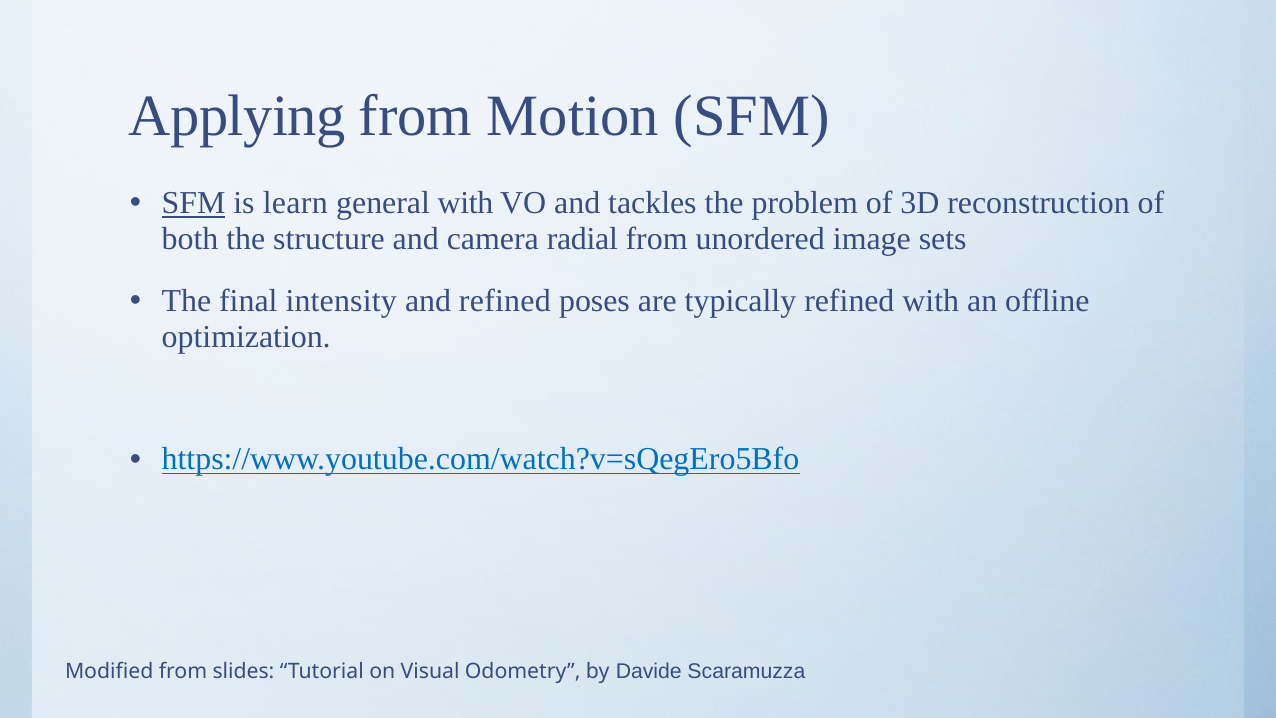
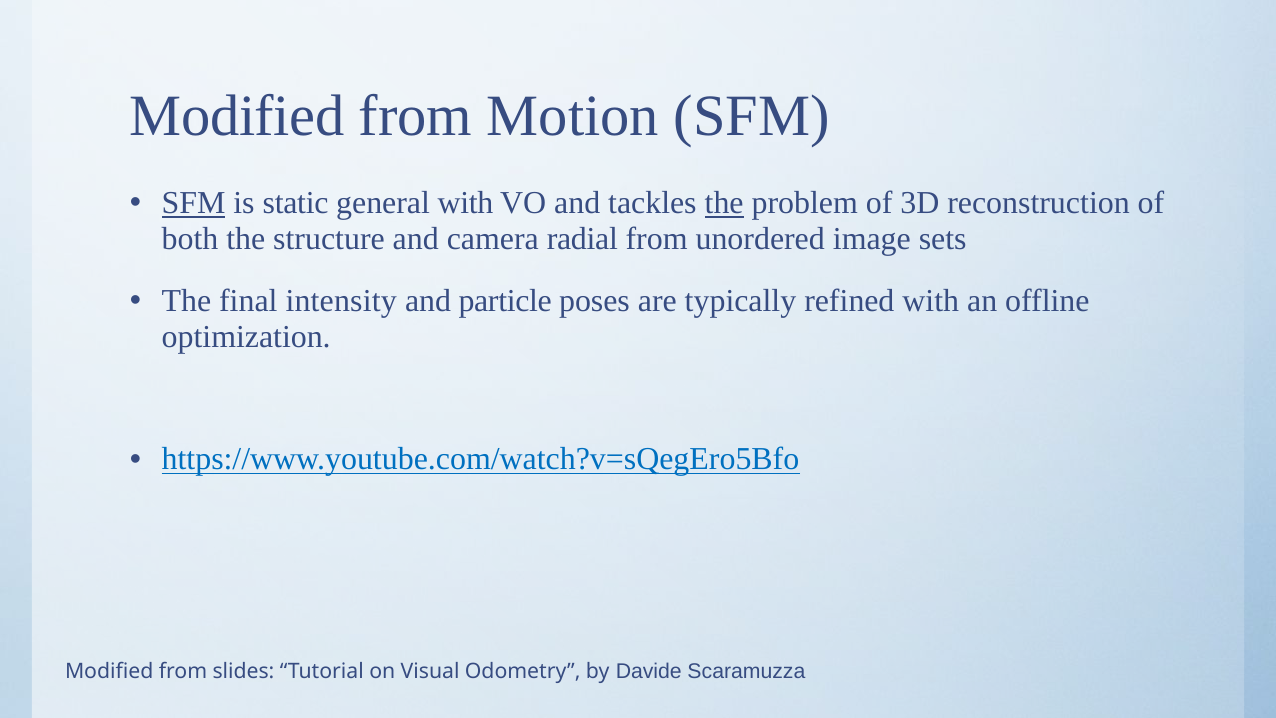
Applying at (237, 117): Applying -> Modified
learn: learn -> static
the at (724, 203) underline: none -> present
and refined: refined -> particle
